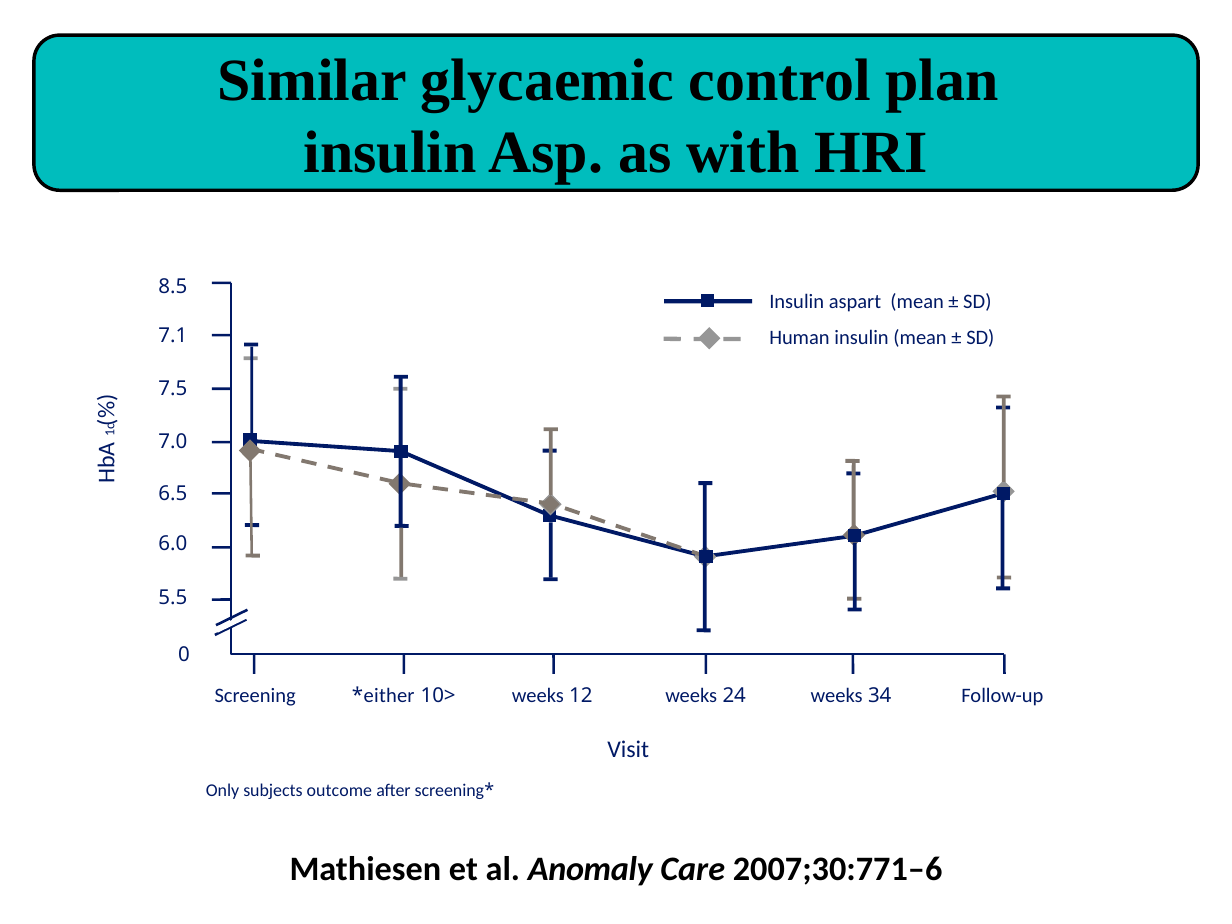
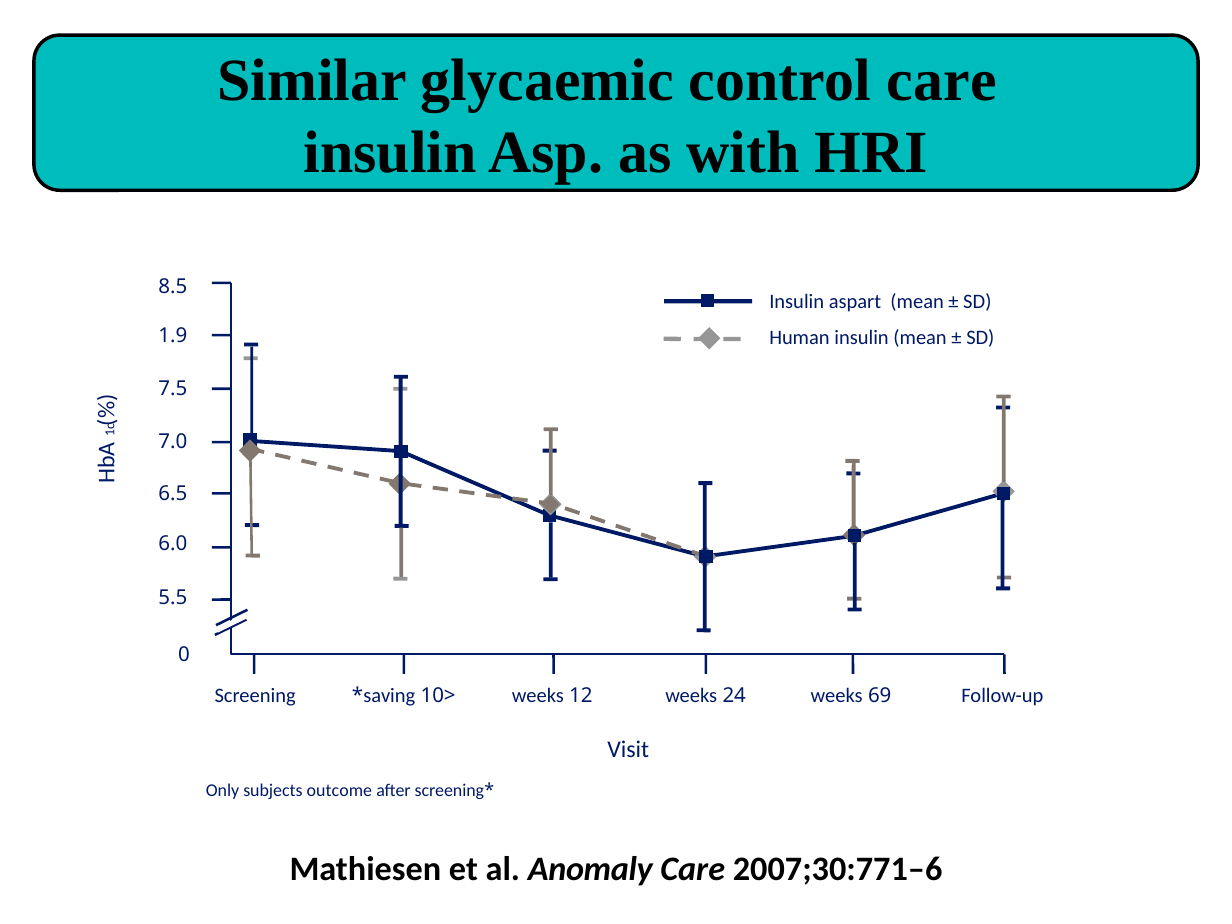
control plan: plan -> care
7.1: 7.1 -> 1.9
either: either -> saving
34: 34 -> 69
